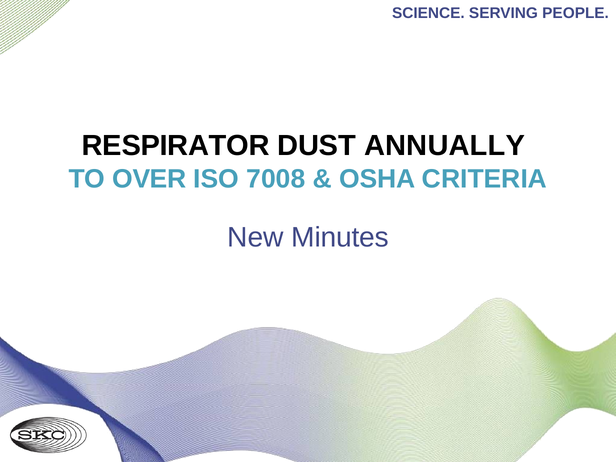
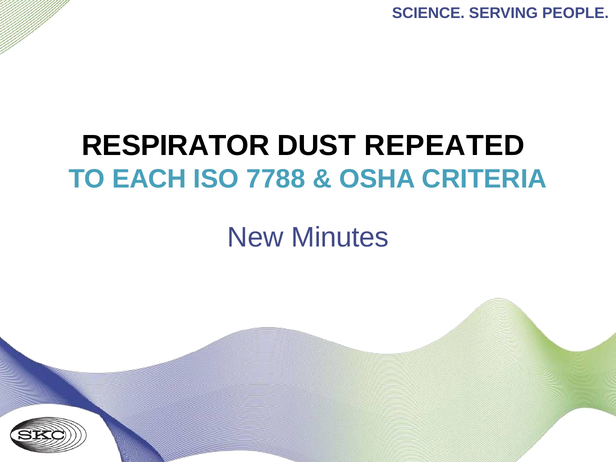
ANNUALLY: ANNUALLY -> REPEATED
OVER: OVER -> EACH
7008: 7008 -> 7788
